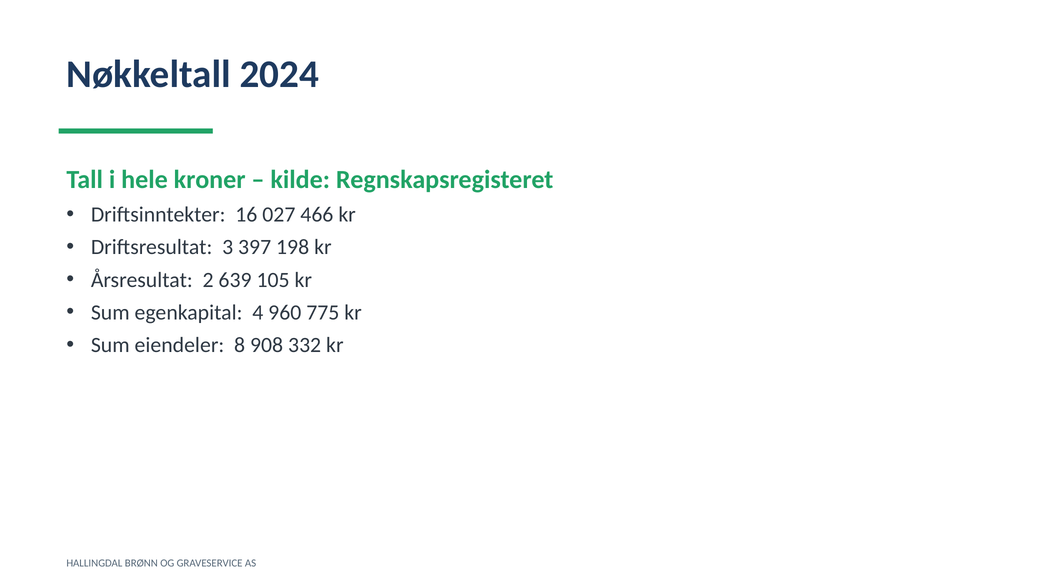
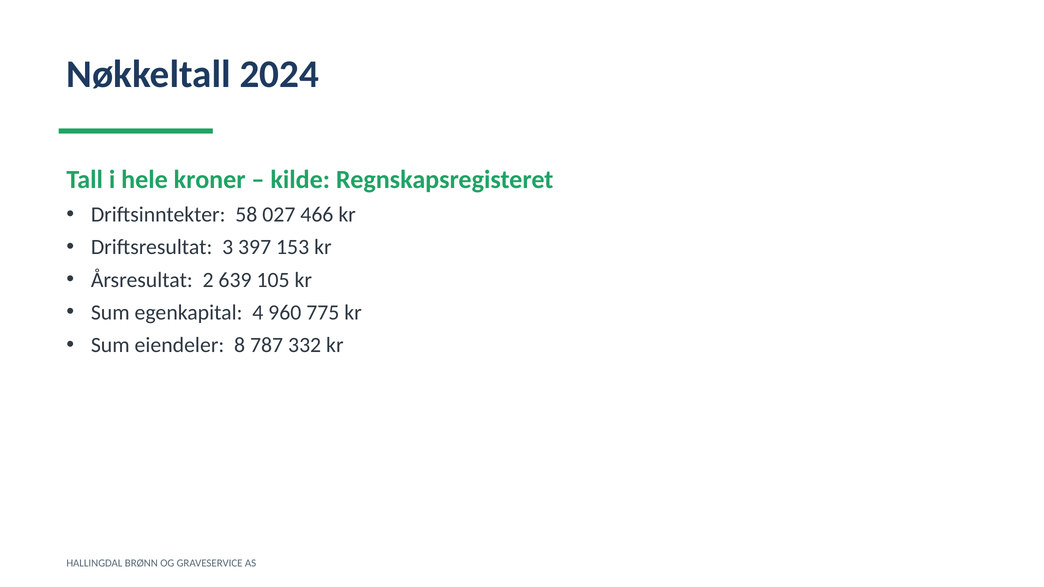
16: 16 -> 58
198: 198 -> 153
908: 908 -> 787
